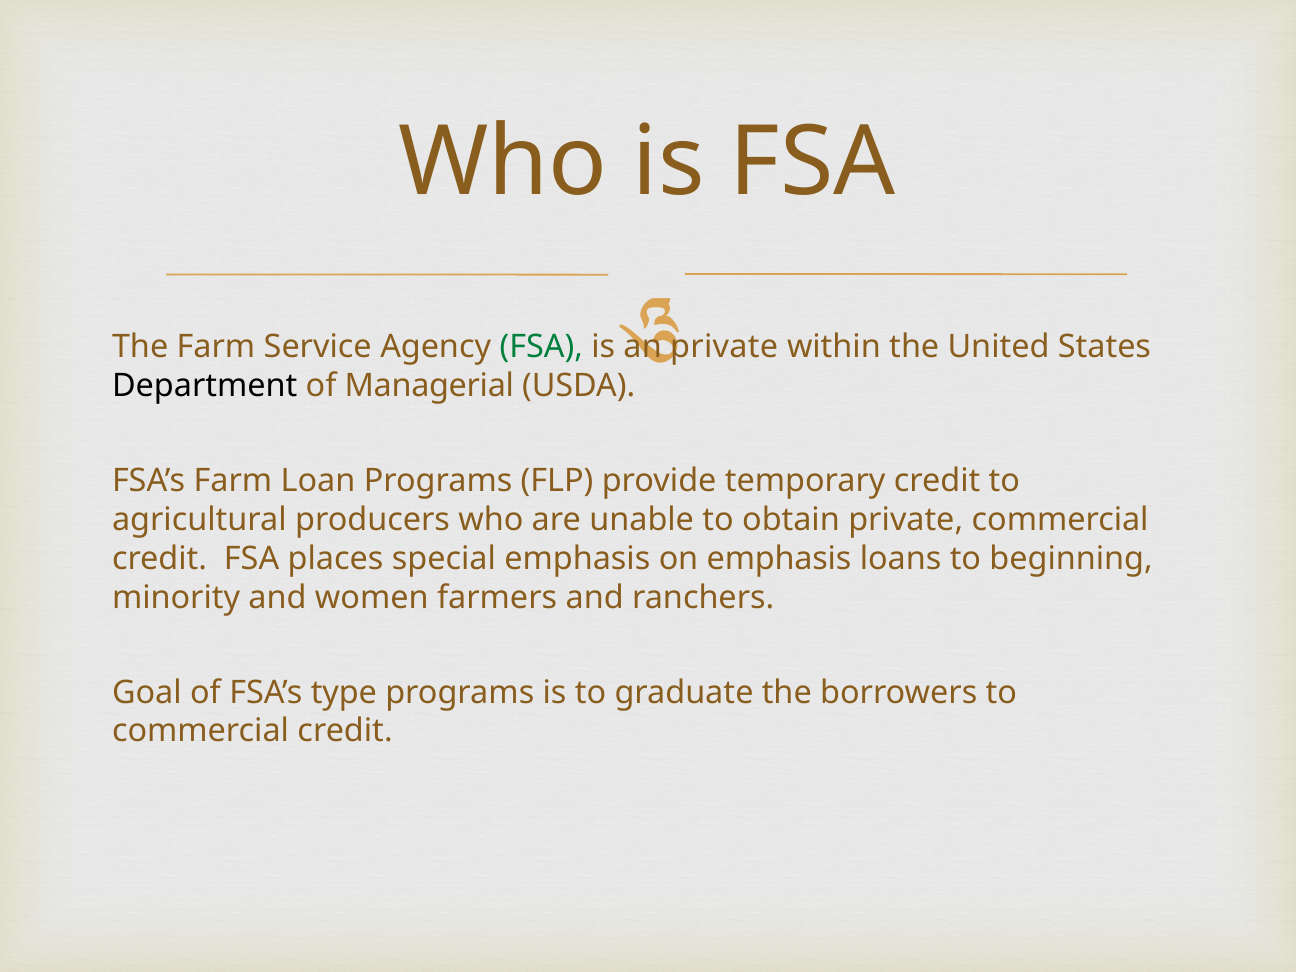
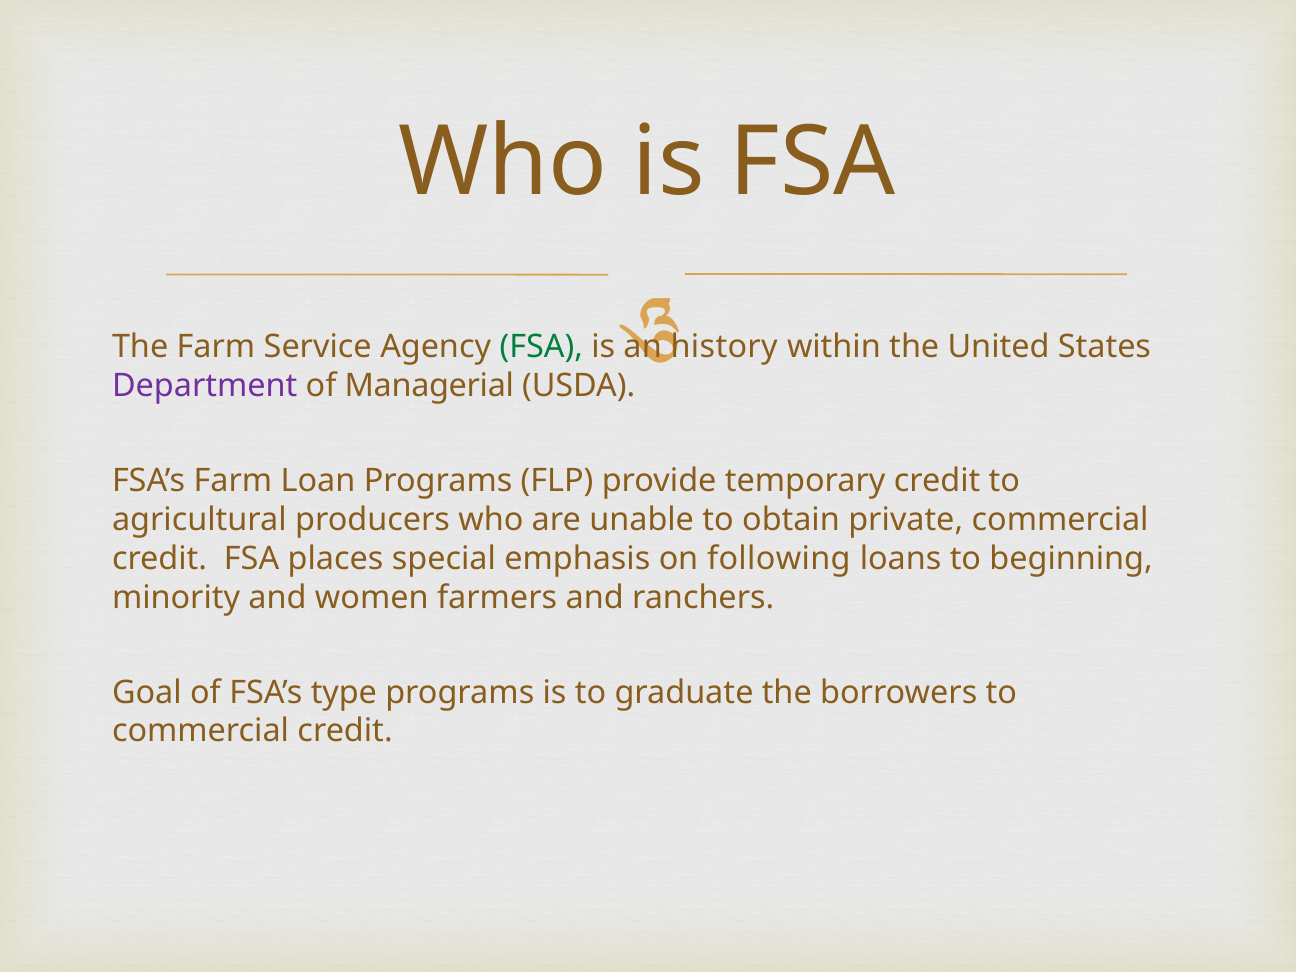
private at (724, 347): private -> history
Department colour: black -> purple
on emphasis: emphasis -> following
